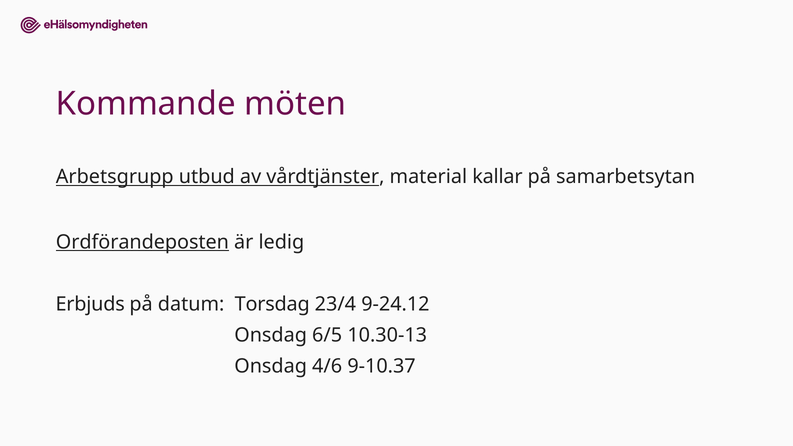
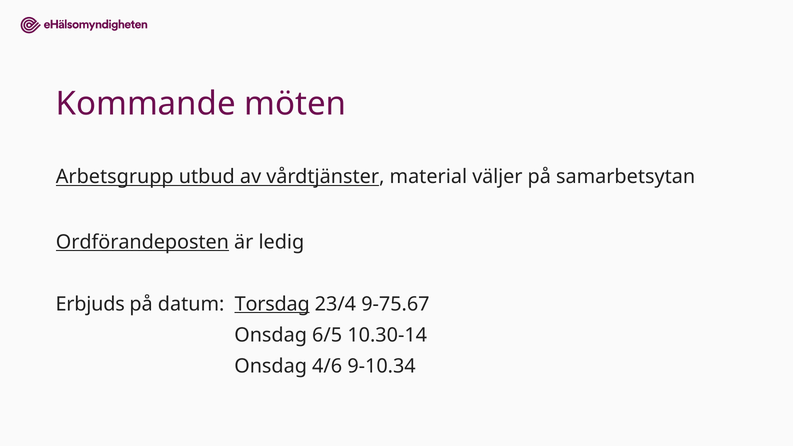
kallar: kallar -> väljer
Torsdag underline: none -> present
9-24.12: 9-24.12 -> 9-75.67
10.30-13: 10.30-13 -> 10.30-14
9-10.37: 9-10.37 -> 9-10.34
